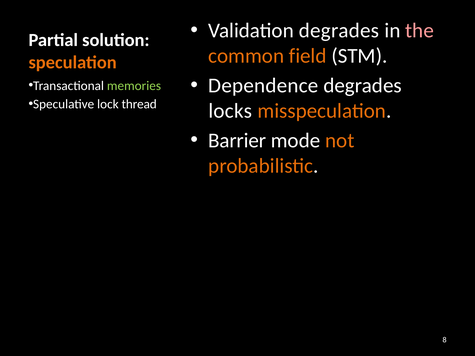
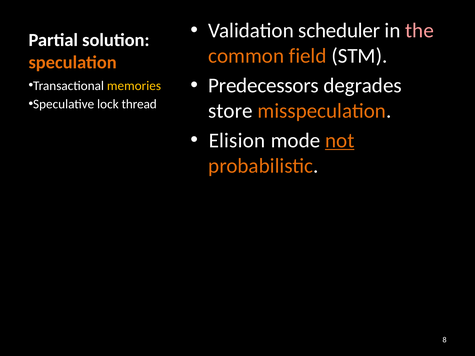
Validation degrades: degrades -> scheduler
Dependence: Dependence -> Predecessors
memories colour: light green -> yellow
locks: locks -> store
Barrier: Barrier -> Elision
not underline: none -> present
